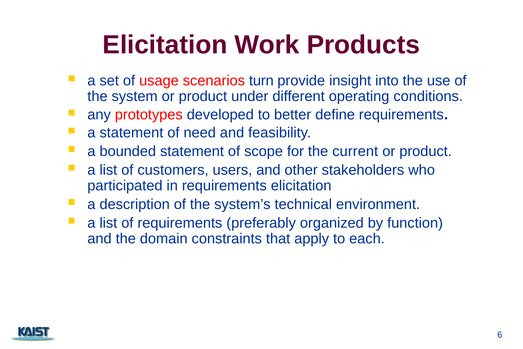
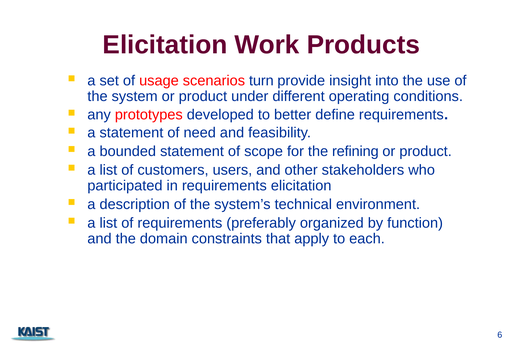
current: current -> refining
